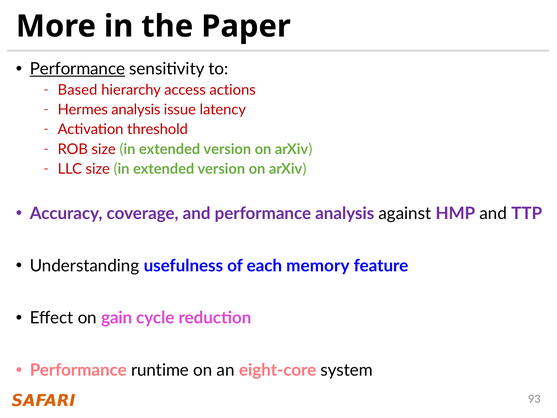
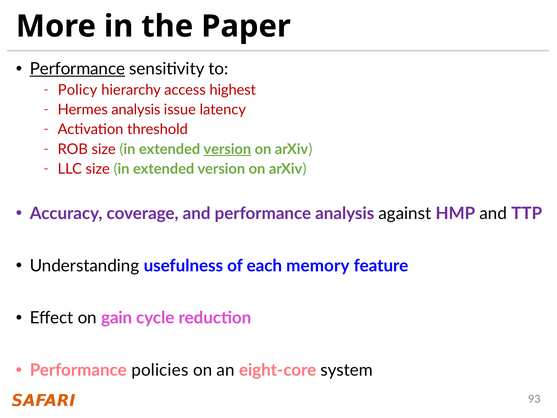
Based: Based -> Policy
actions: actions -> highest
version at (227, 149) underline: none -> present
runtime: runtime -> policies
